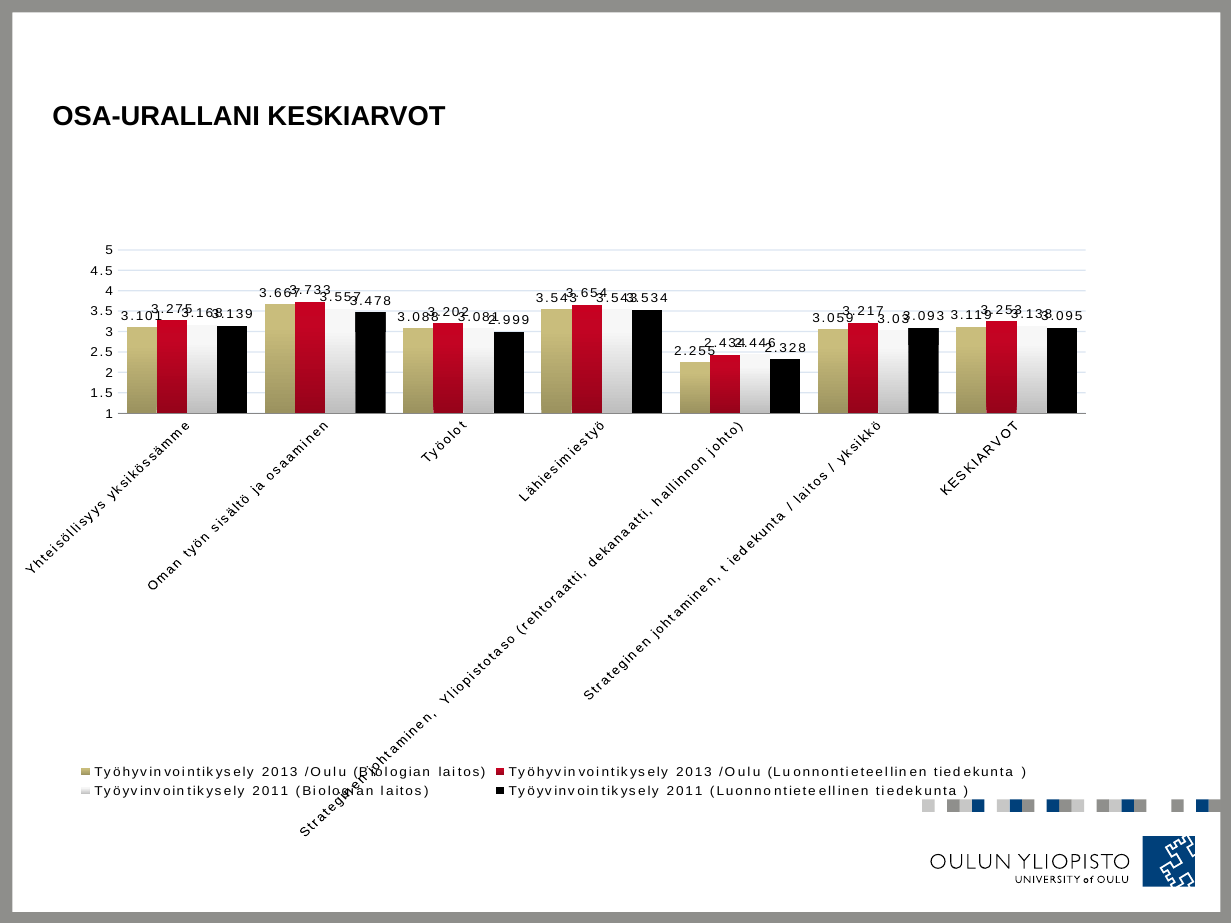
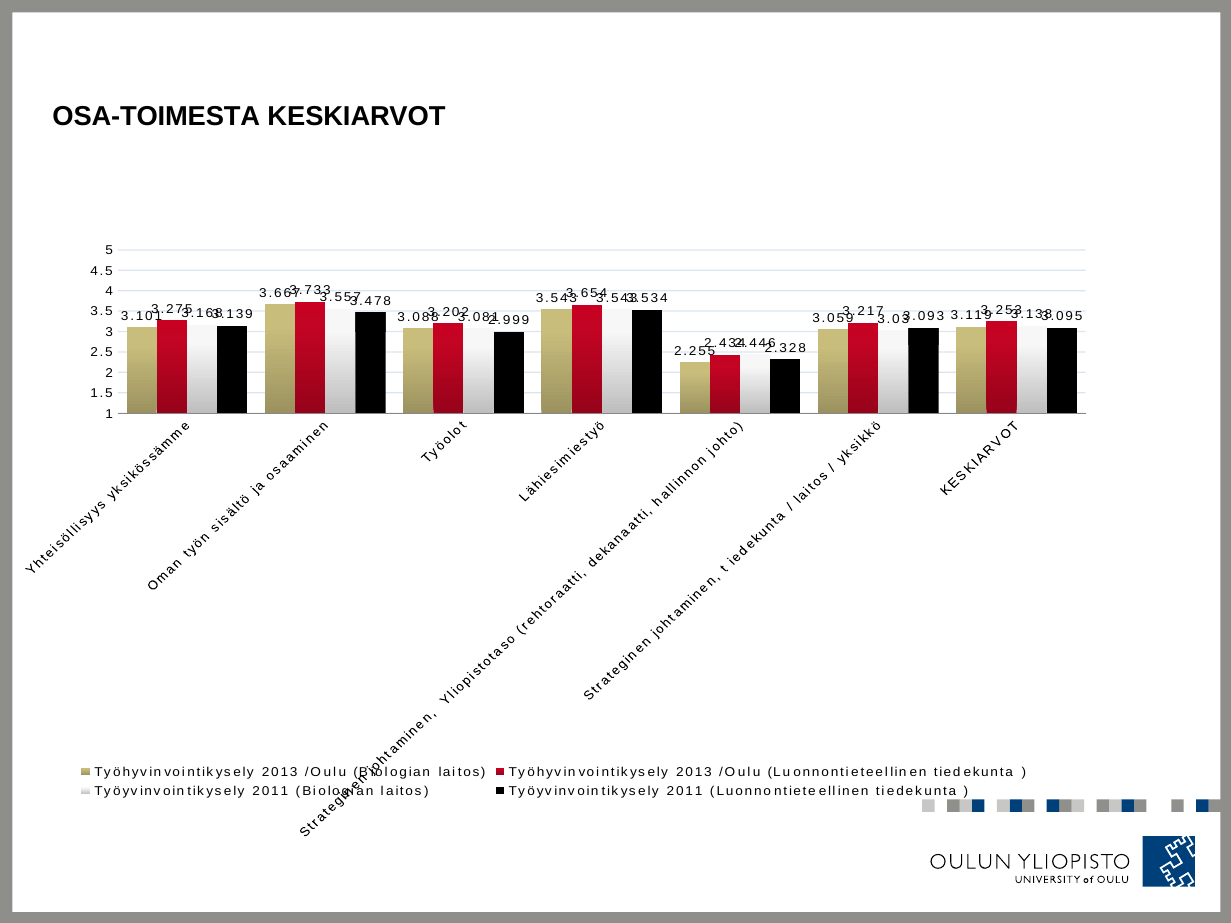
OSA-URALLANI: OSA-URALLANI -> OSA-TOIMESTA
